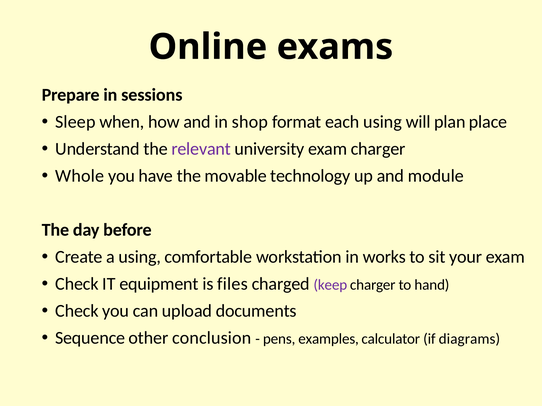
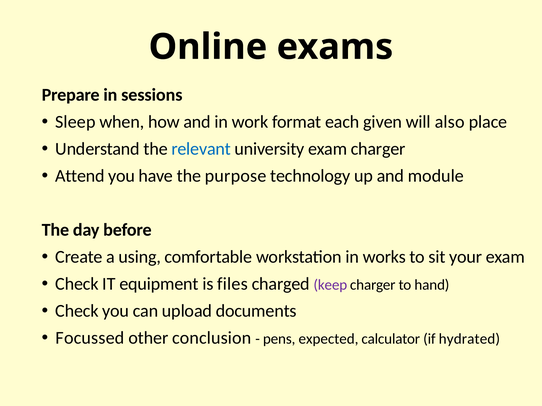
shop: shop -> work
each using: using -> given
plan: plan -> also
relevant colour: purple -> blue
Whole: Whole -> Attend
movable: movable -> purpose
Sequence: Sequence -> Focussed
examples: examples -> expected
diagrams: diagrams -> hydrated
